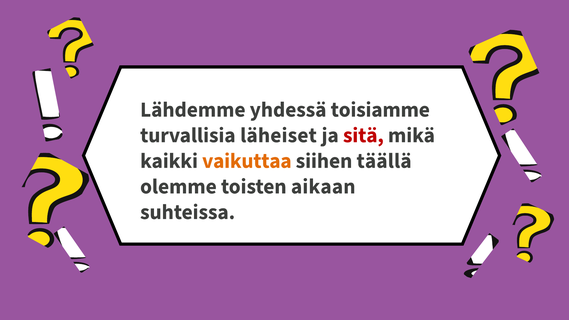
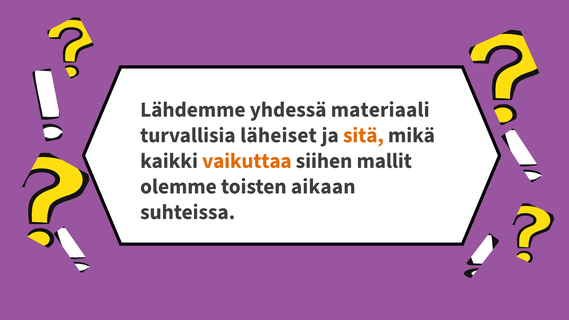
toisiamme: toisiamme -> materiaali
sitä colour: red -> orange
täällä: täällä -> mallit
